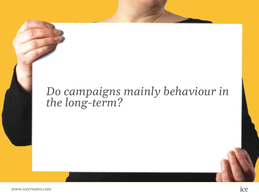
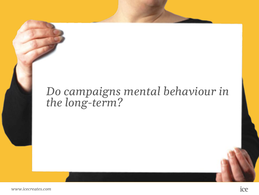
mainly: mainly -> mental
